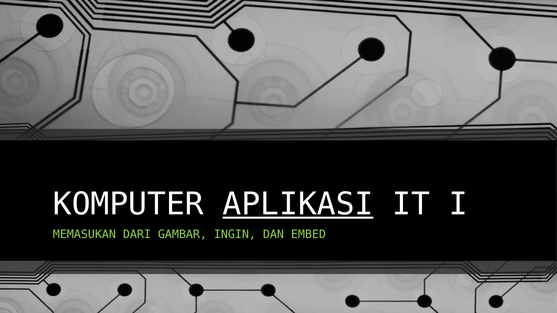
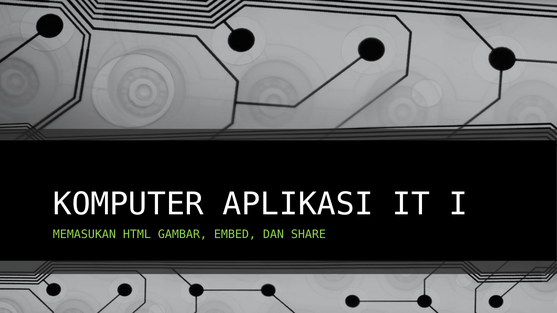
APLIKASI underline: present -> none
DARI: DARI -> HTML
INGIN: INGIN -> EMBED
EMBED: EMBED -> SHARE
